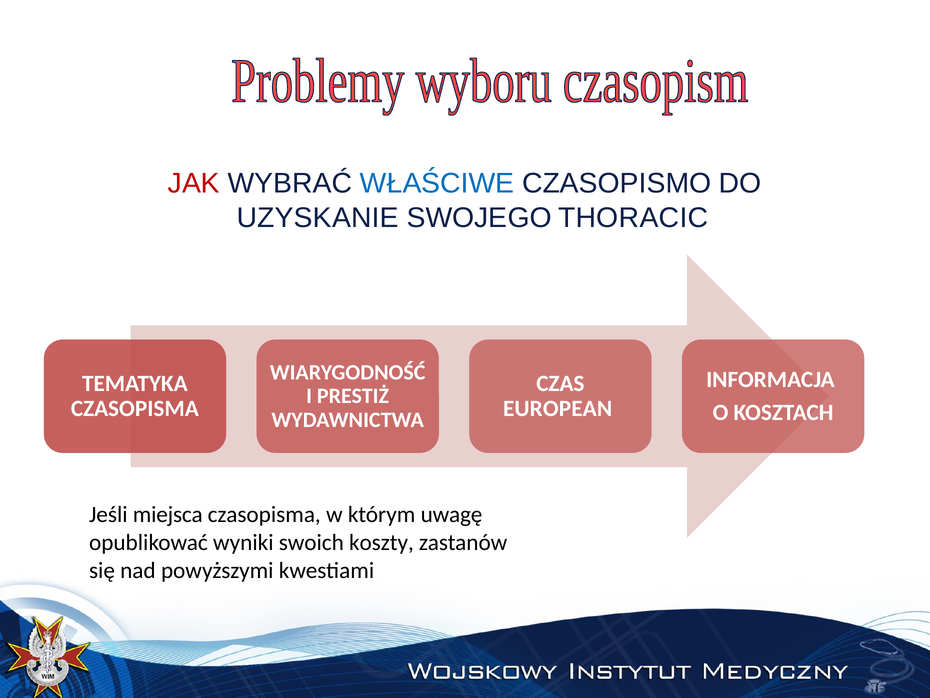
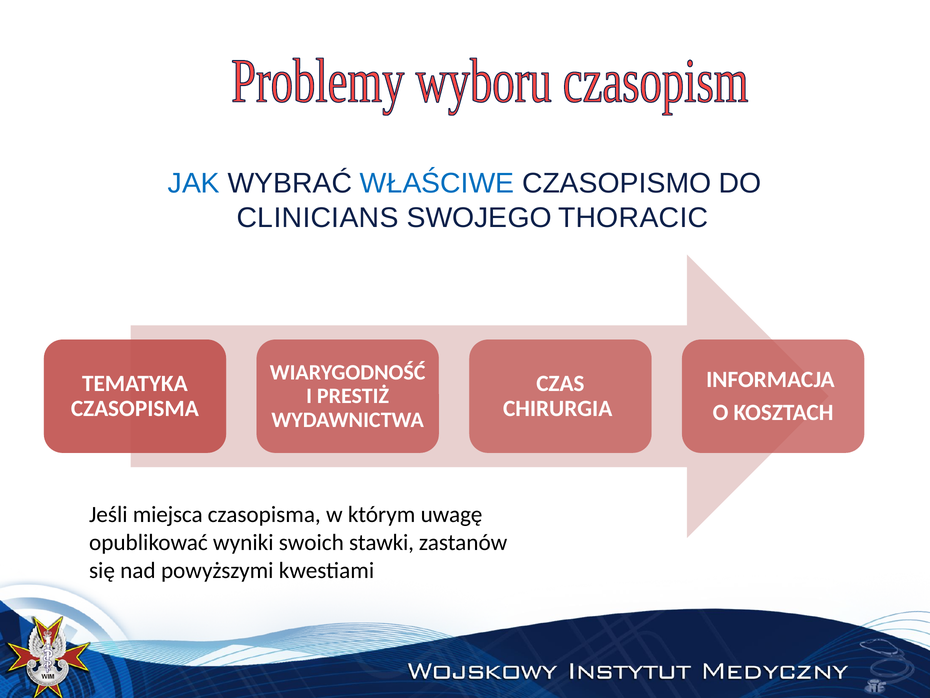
JAK colour: red -> blue
UZYSKANIE: UZYSKANIE -> CLINICIANS
EUROPEAN: EUROPEAN -> CHIRURGIA
koszty: koszty -> stawki
